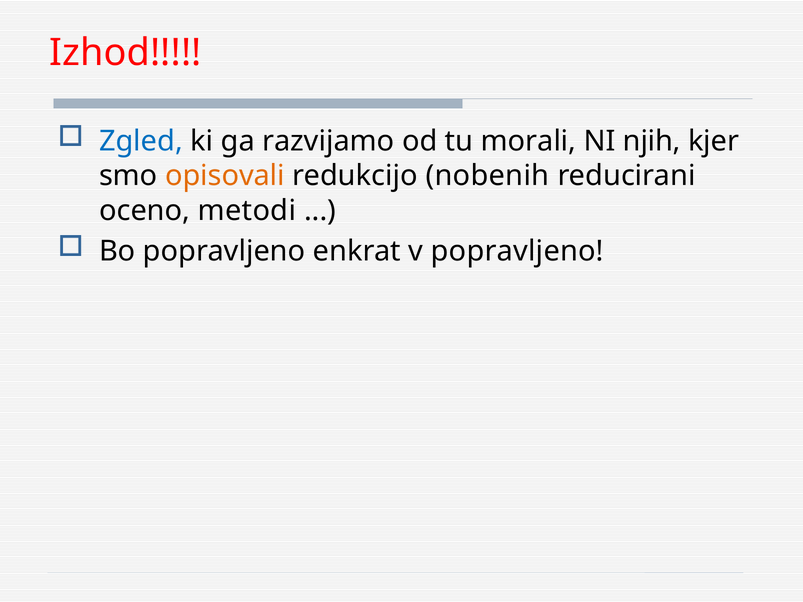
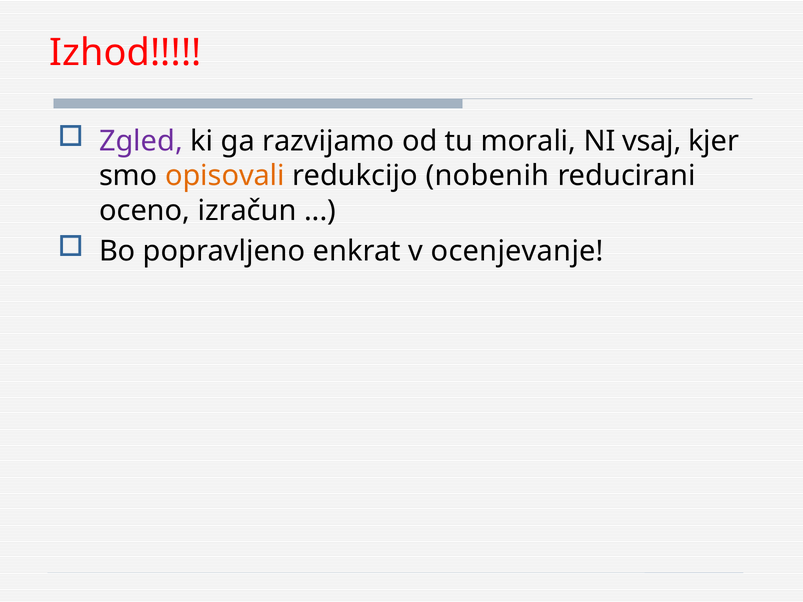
Zgled colour: blue -> purple
njih: njih -> vsaj
metodi: metodi -> izračun
v popravljeno: popravljeno -> ocenjevanje
